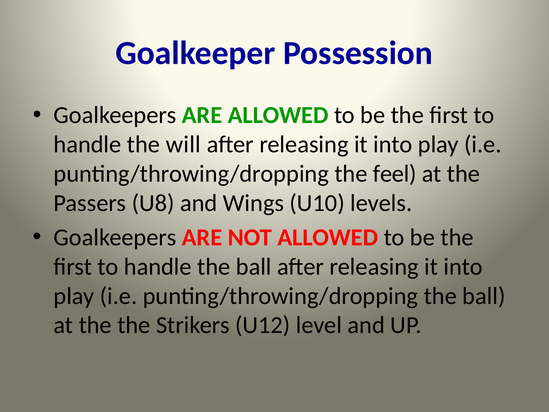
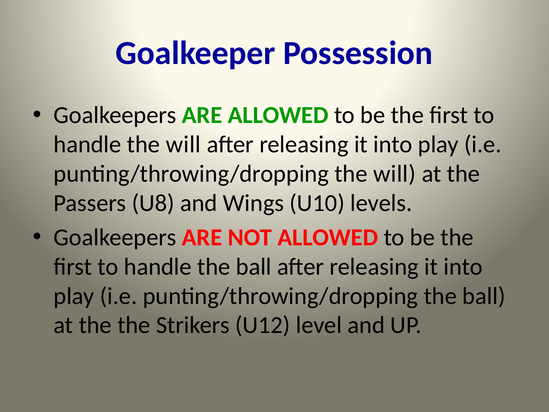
punting/throwing/dropping the feel: feel -> will
